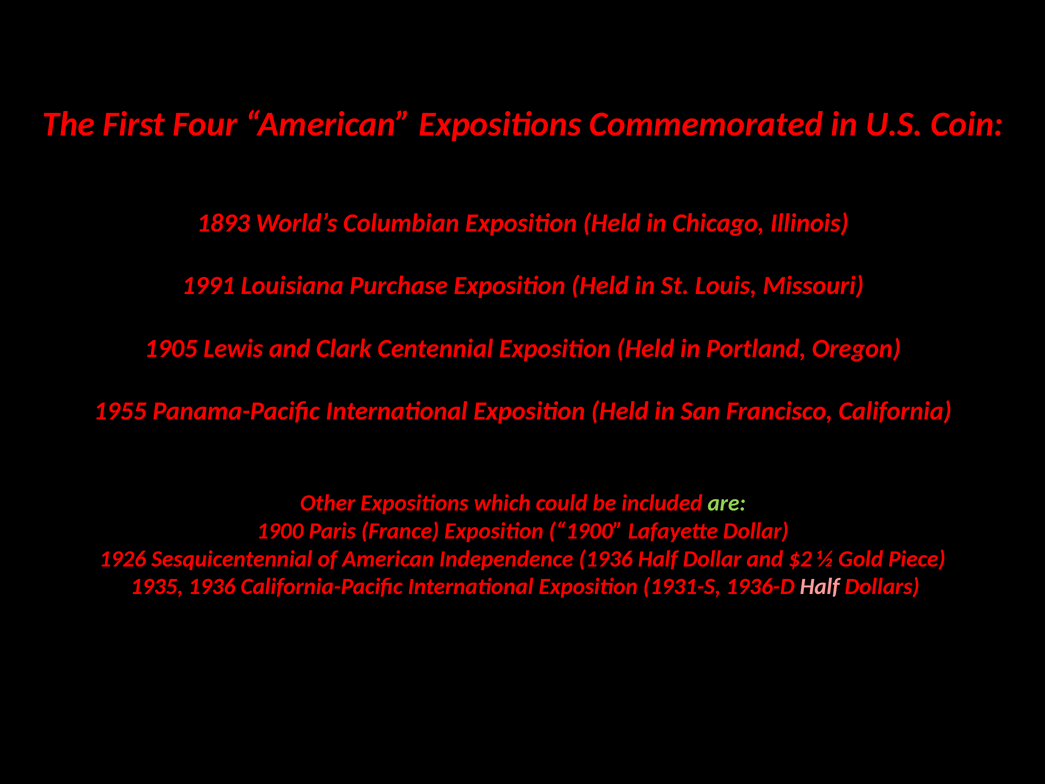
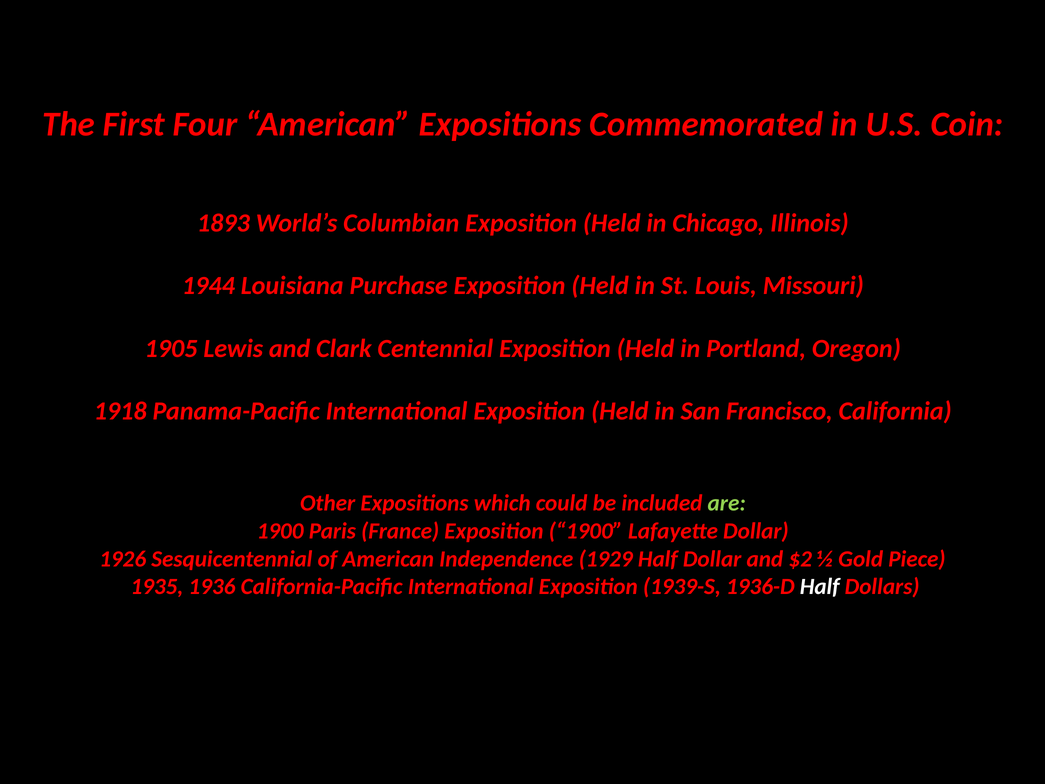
1991: 1991 -> 1944
1955: 1955 -> 1918
Independence 1936: 1936 -> 1929
1931-S: 1931-S -> 1939-S
Half at (820, 587) colour: pink -> white
